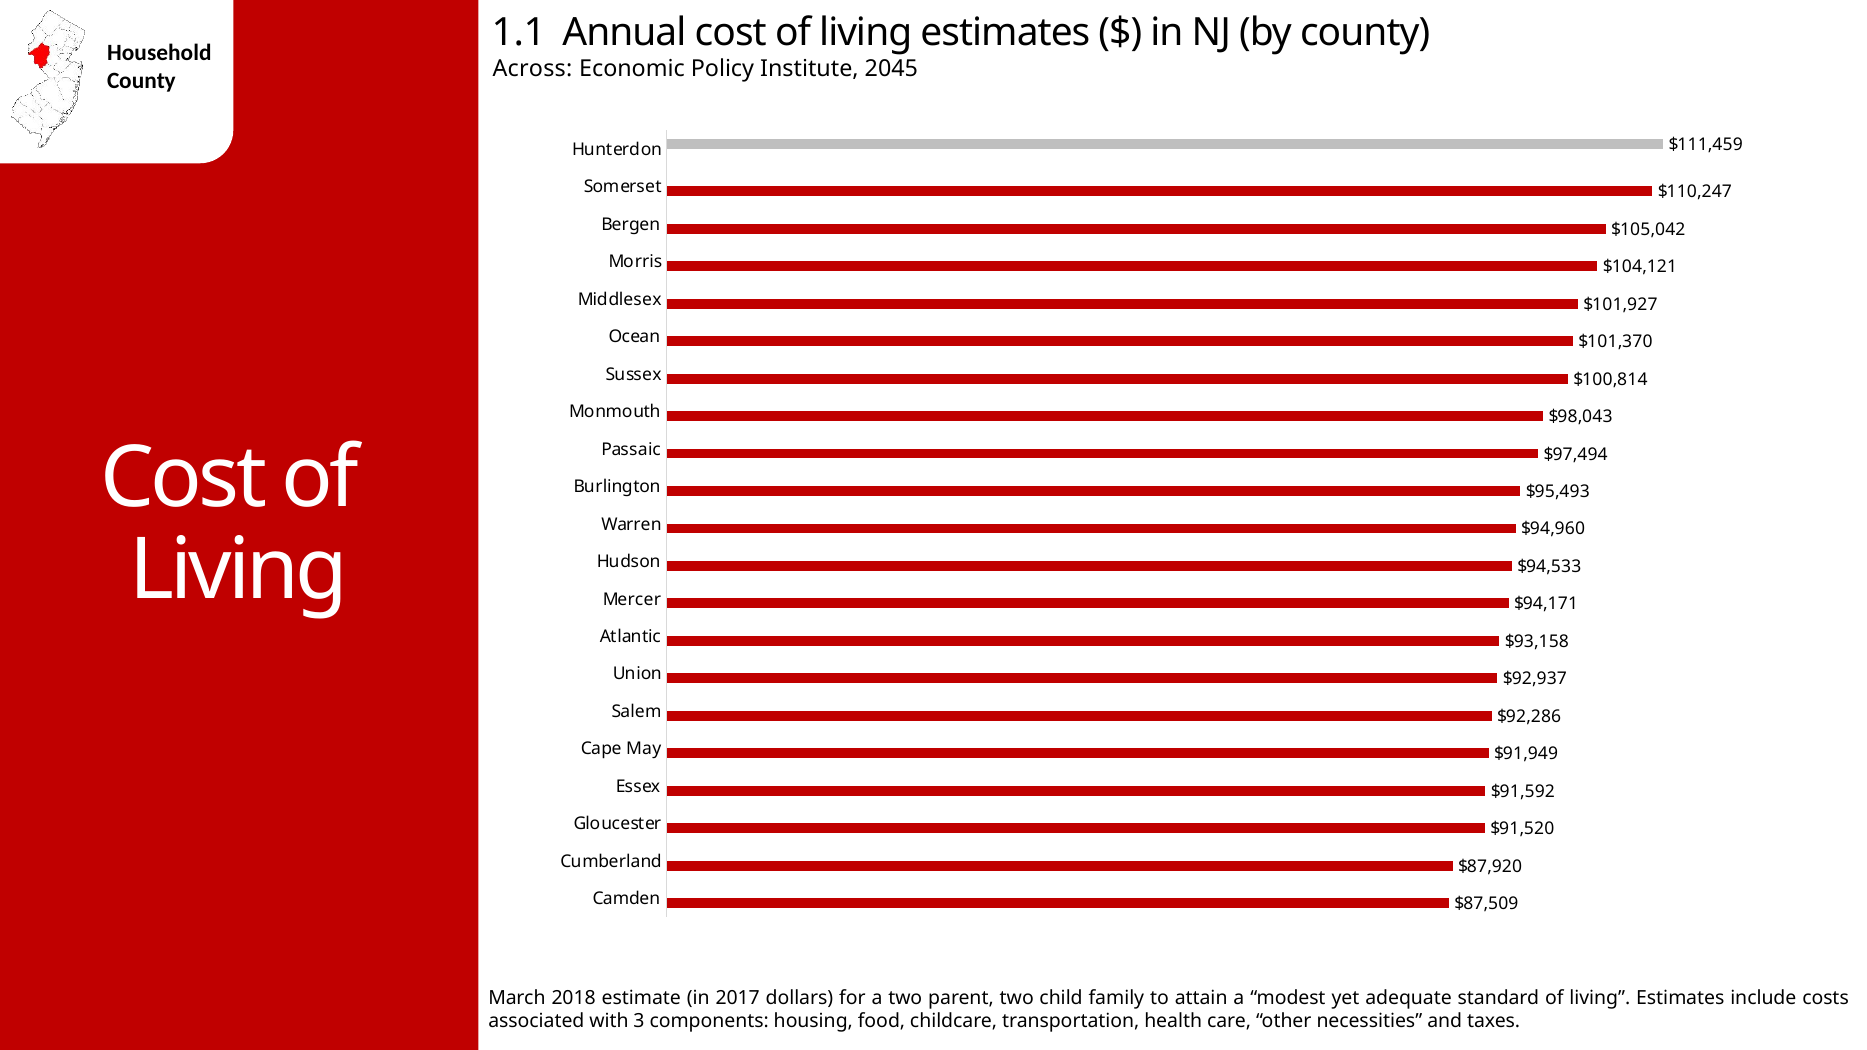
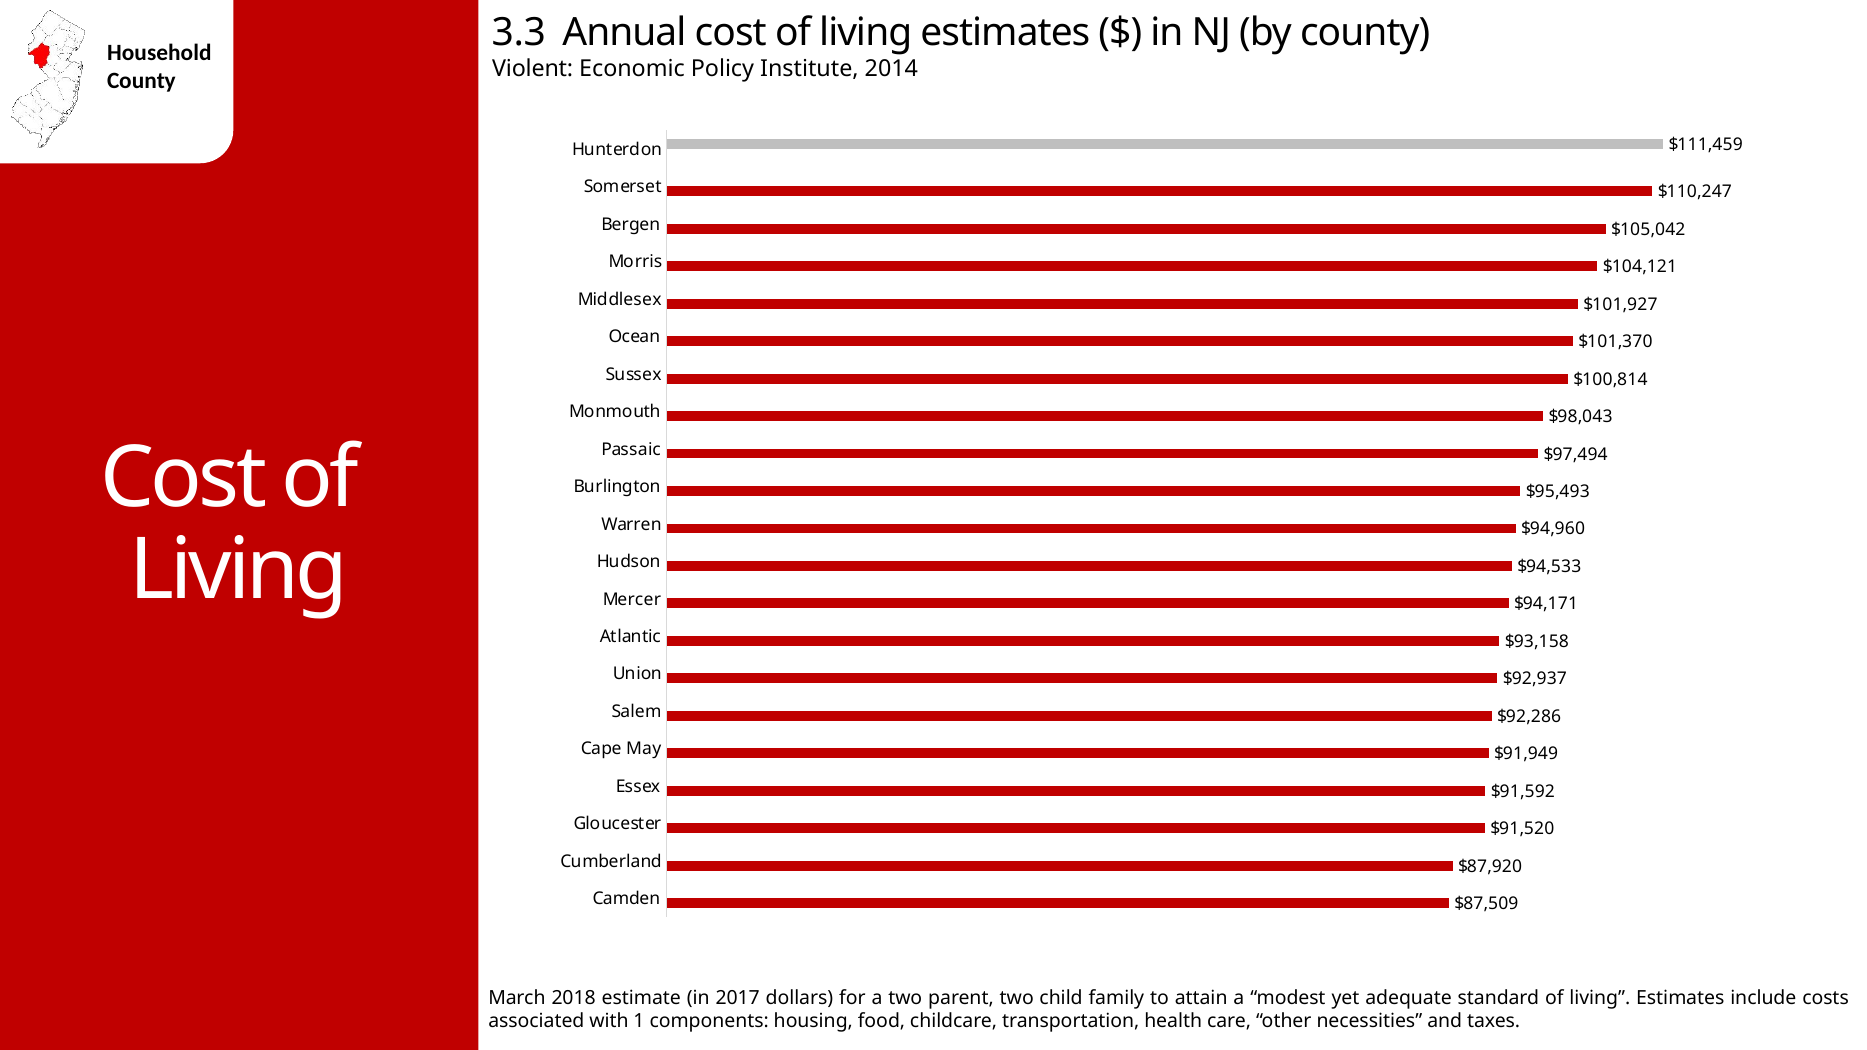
1.1: 1.1 -> 3.3
Across: Across -> Violent
2045: 2045 -> 2014
3: 3 -> 1
